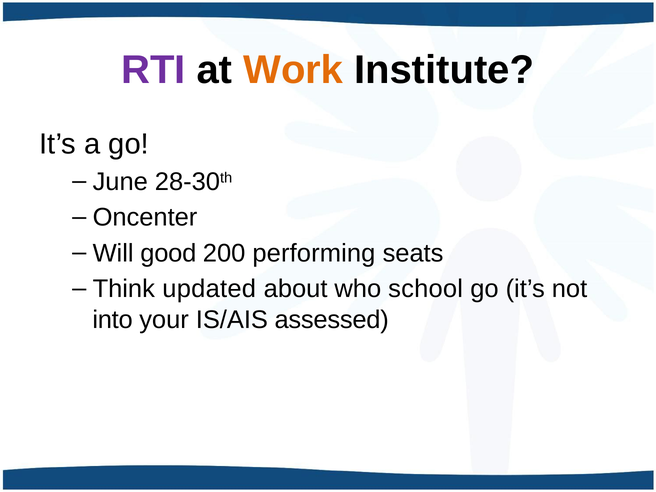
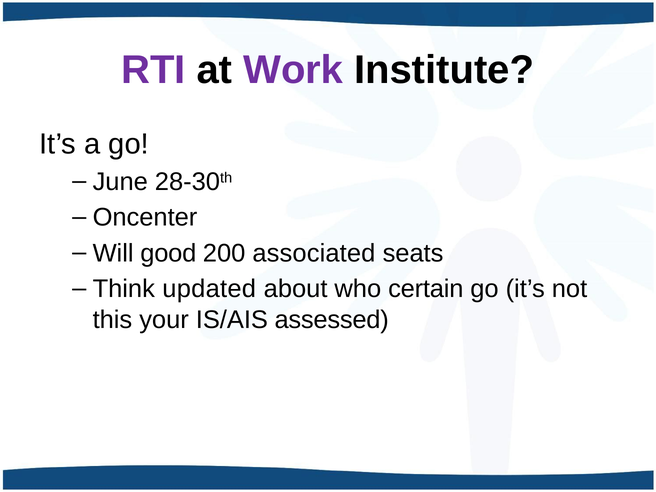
Work colour: orange -> purple
performing: performing -> associated
school: school -> certain
into: into -> this
